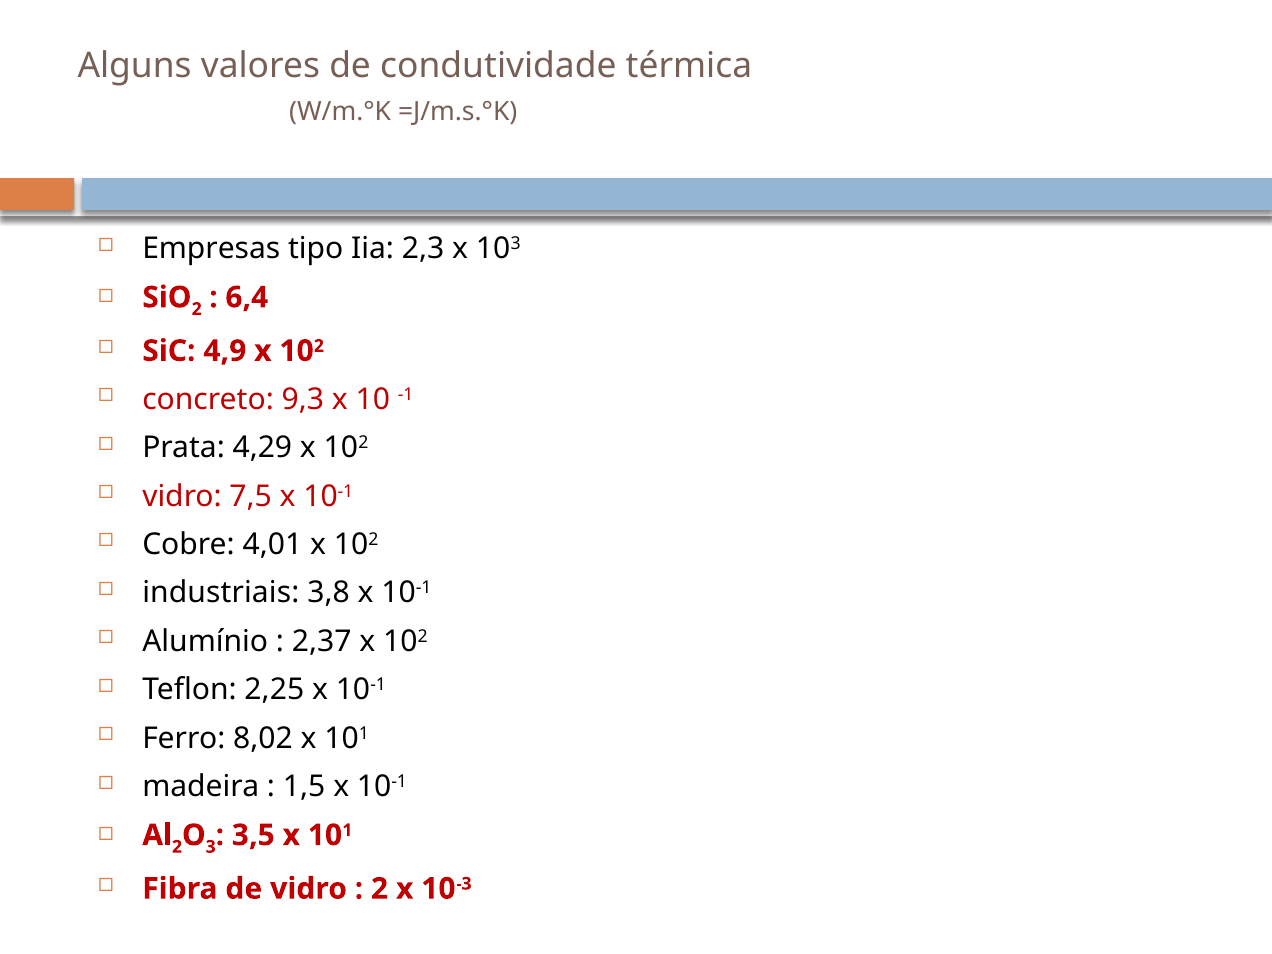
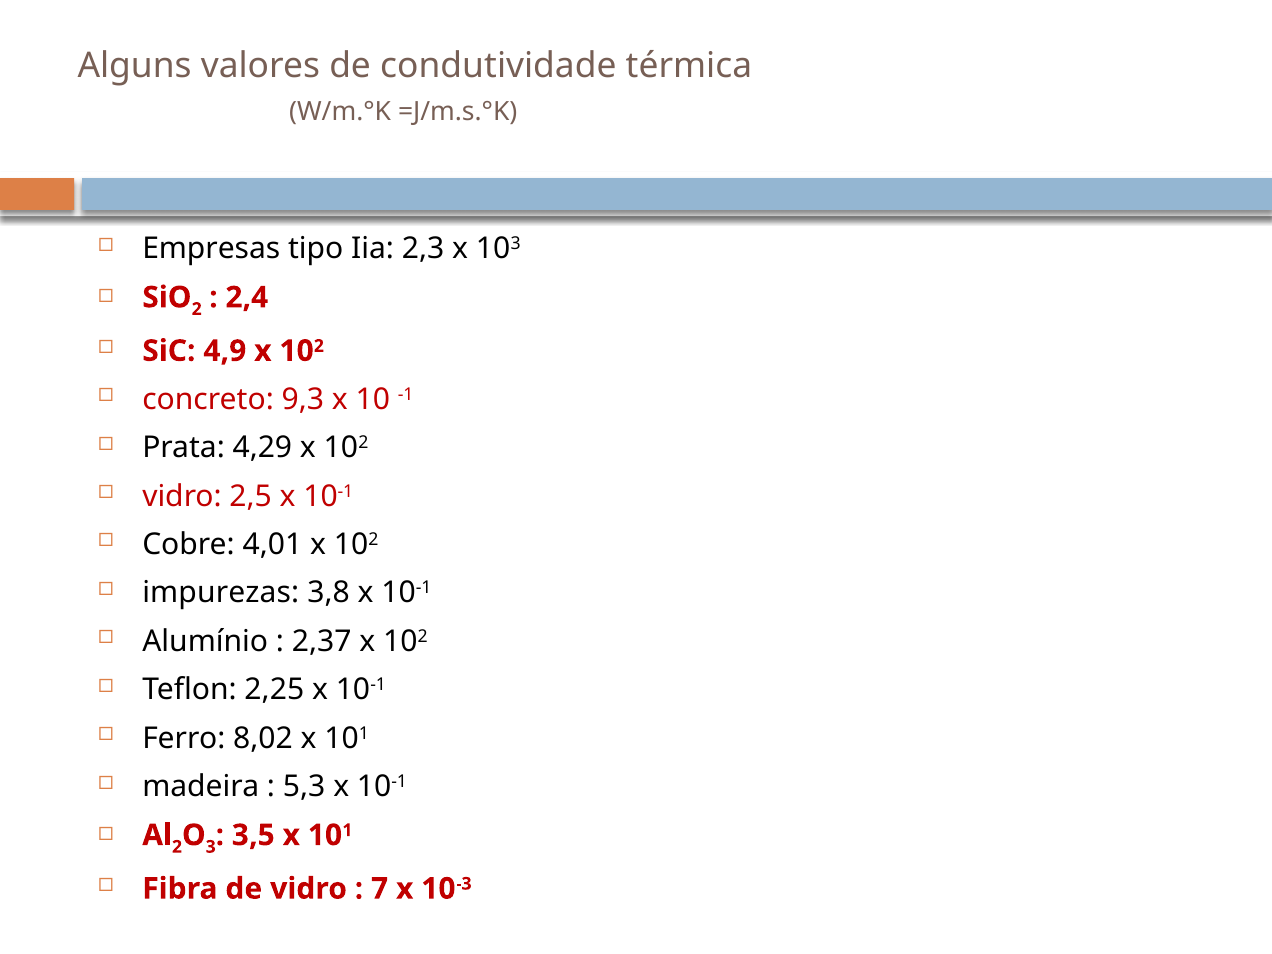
6,4: 6,4 -> 2,4
7,5: 7,5 -> 2,5
industriais: industriais -> impurezas
1,5: 1,5 -> 5,3
2 at (380, 889): 2 -> 7
